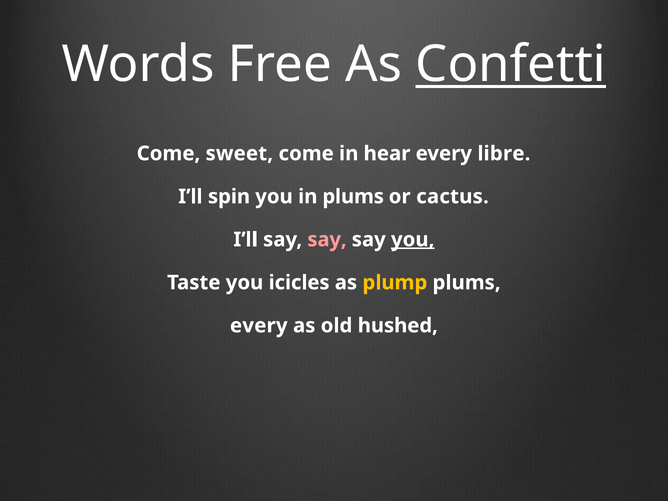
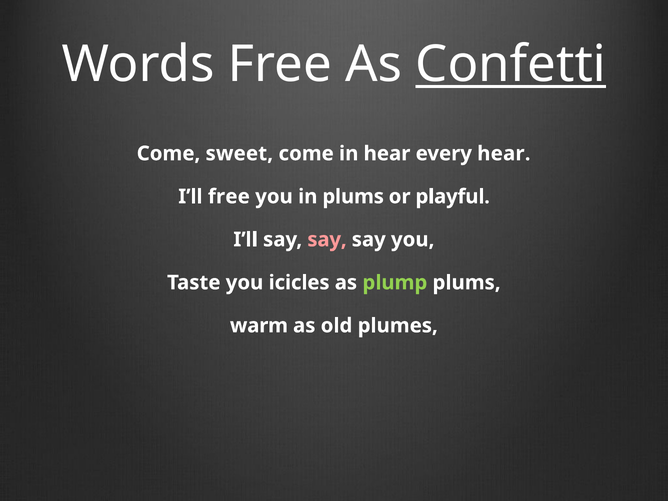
every libre: libre -> hear
I’ll spin: spin -> free
cactus: cactus -> playful
you at (413, 240) underline: present -> none
plump colour: yellow -> light green
every at (259, 326): every -> warm
hushed: hushed -> plumes
